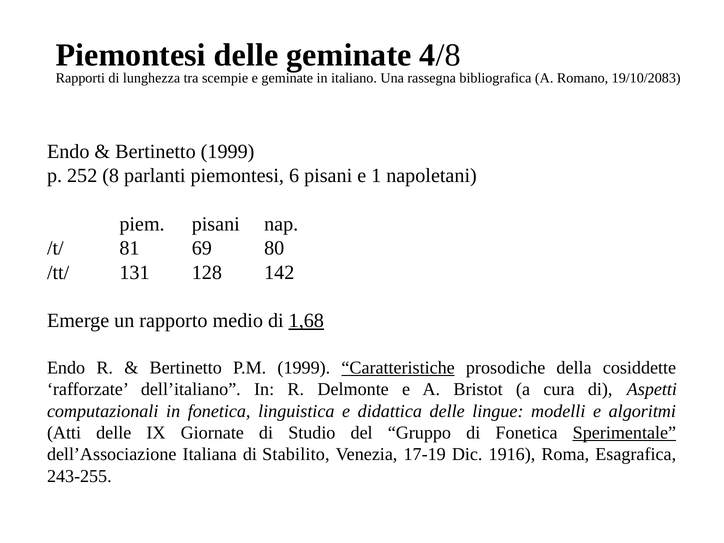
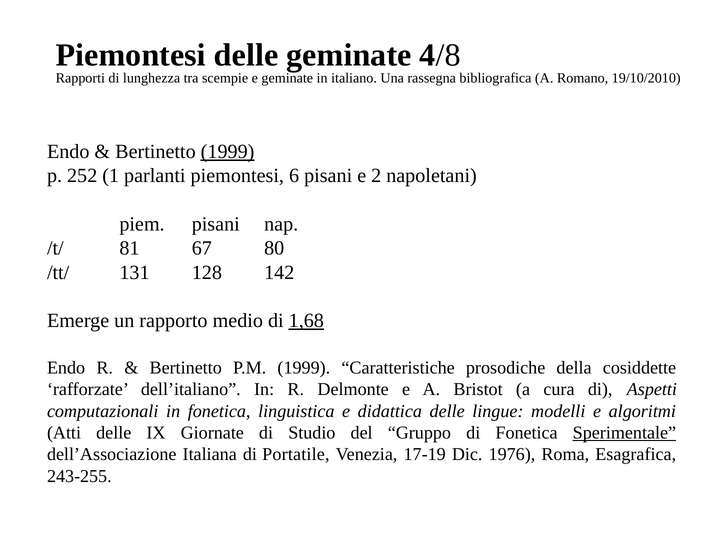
19/10/2083: 19/10/2083 -> 19/10/2010
1999 at (228, 152) underline: none -> present
8: 8 -> 1
1: 1 -> 2
69: 69 -> 67
Caratteristiche underline: present -> none
Stabilito: Stabilito -> Portatile
1916: 1916 -> 1976
